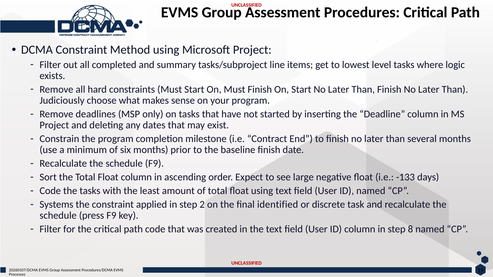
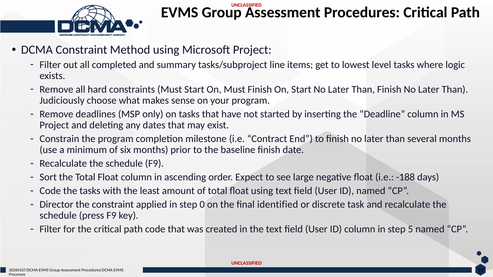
-133: -133 -> -188
Systems: Systems -> Director
2: 2 -> 0
8: 8 -> 5
